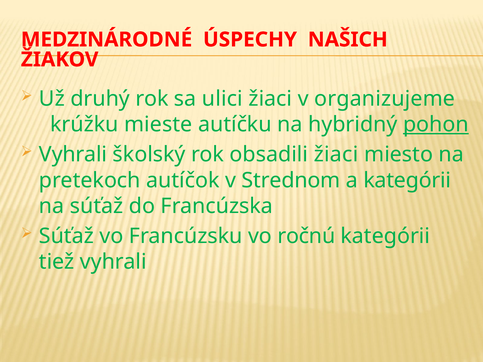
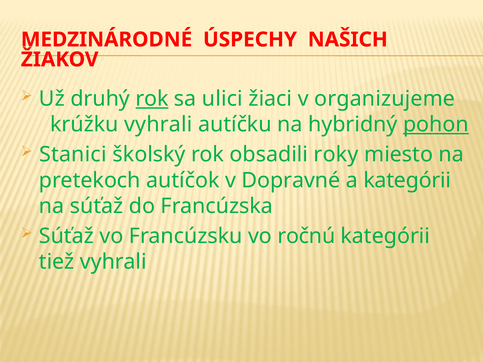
rok at (152, 99) underline: none -> present
krúžku mieste: mieste -> vyhrali
Vyhrali at (73, 155): Vyhrali -> Stanici
obsadili žiaci: žiaci -> roky
Strednom: Strednom -> Dopravné
